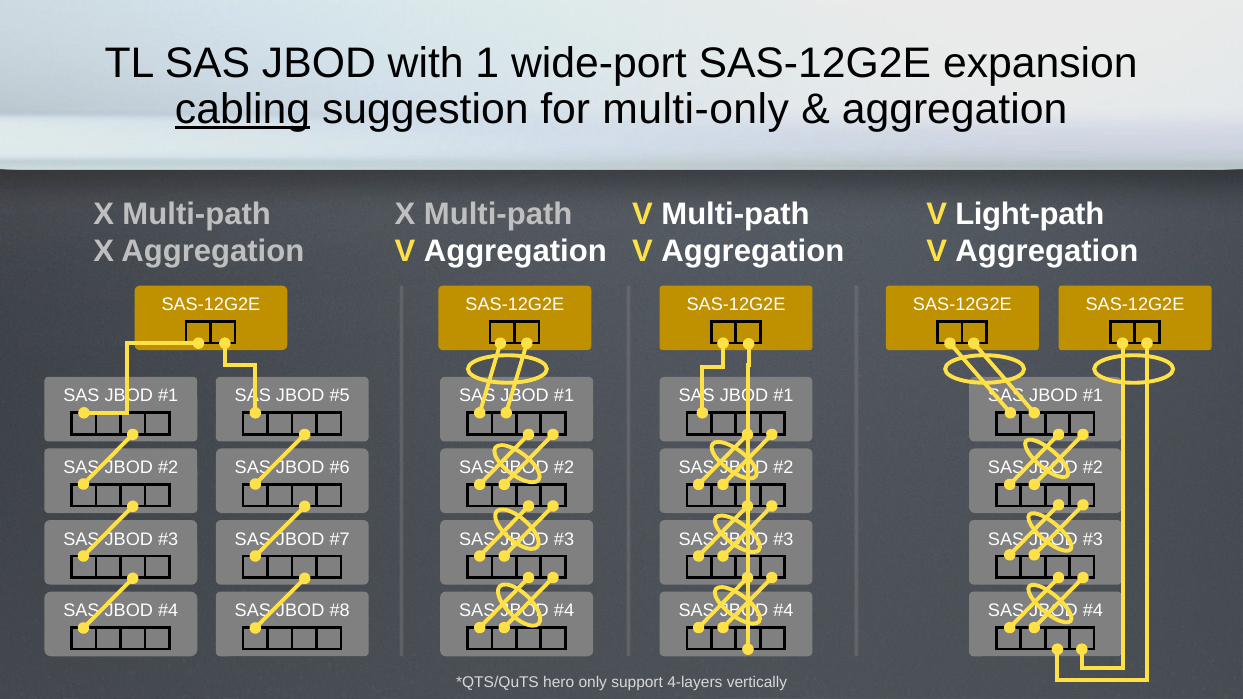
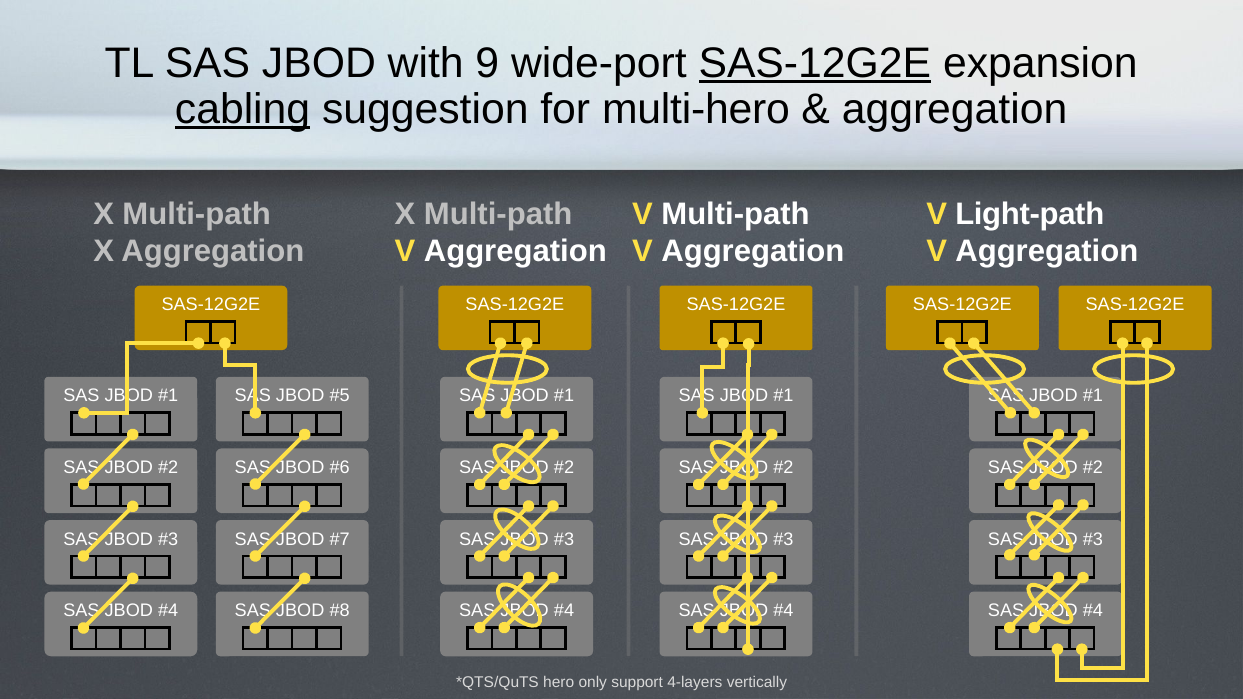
1: 1 -> 9
SAS-12G2E at (815, 63) underline: none -> present
multi-only: multi-only -> multi-hero
